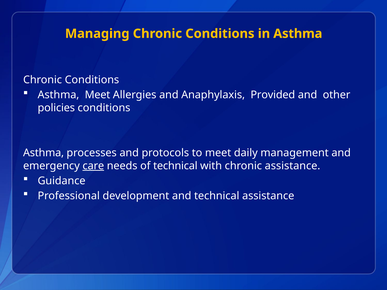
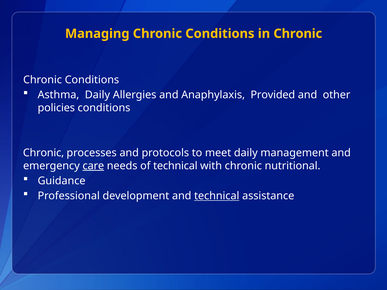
in Asthma: Asthma -> Chronic
Asthma Meet: Meet -> Daily
Asthma at (44, 153): Asthma -> Chronic
chronic assistance: assistance -> nutritional
technical at (217, 196) underline: none -> present
